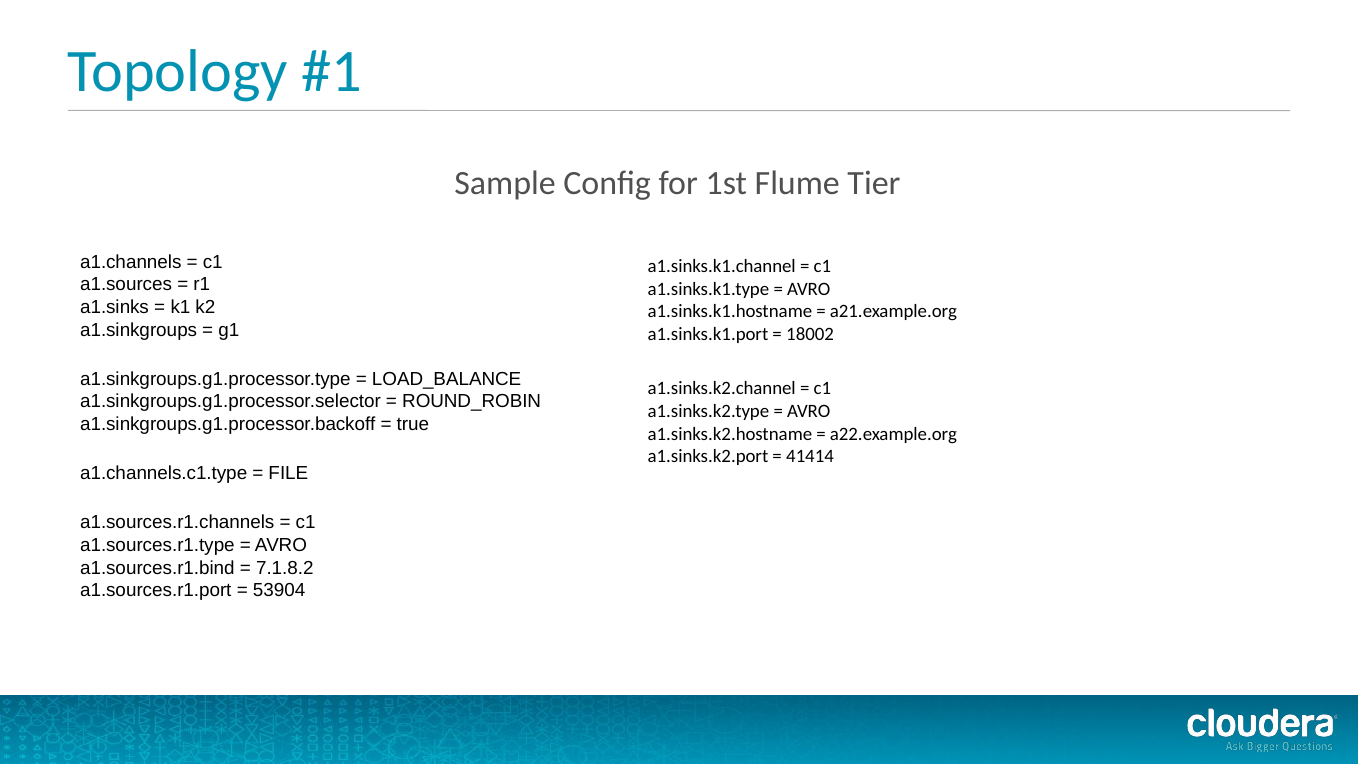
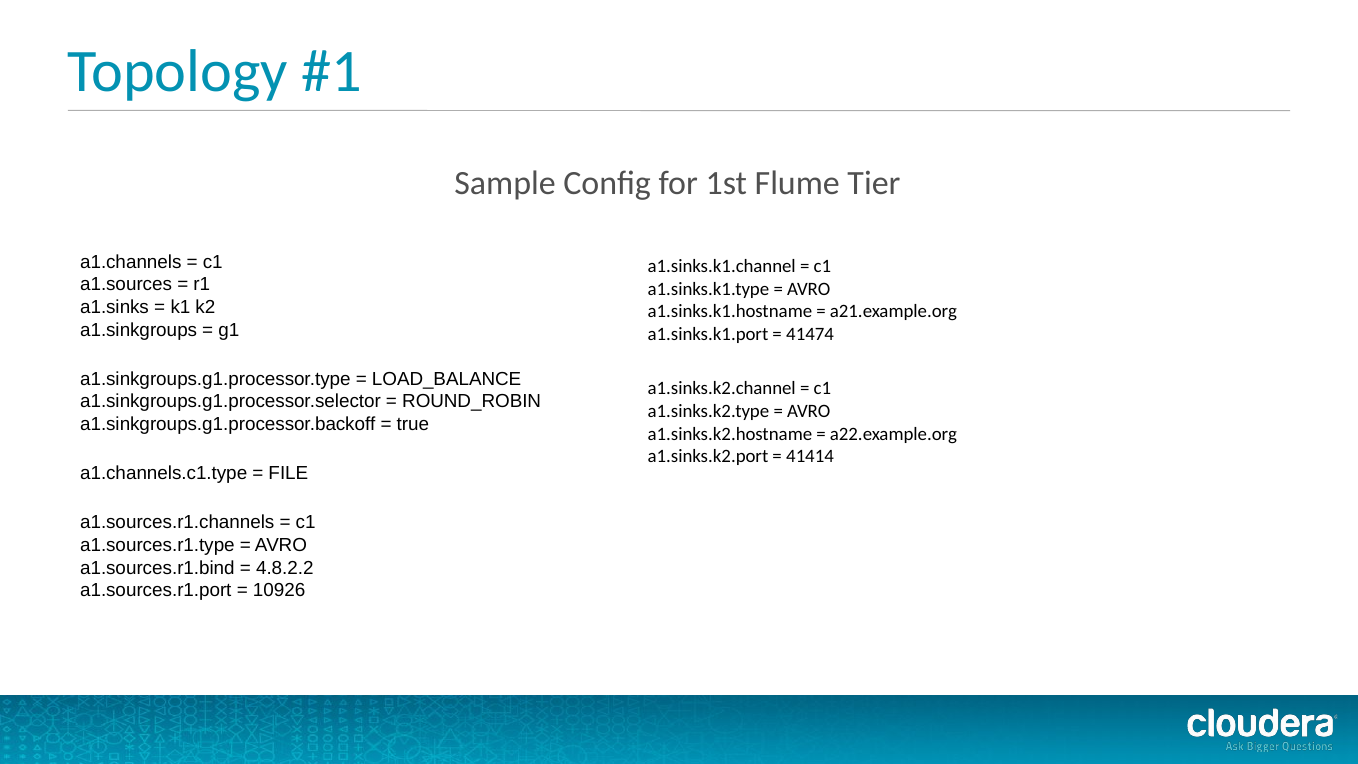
18002: 18002 -> 41474
7.1.8.2: 7.1.8.2 -> 4.8.2.2
53904: 53904 -> 10926
